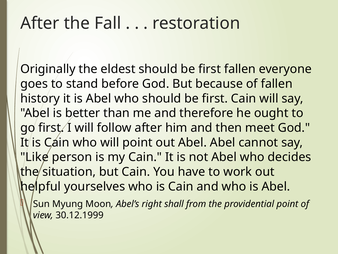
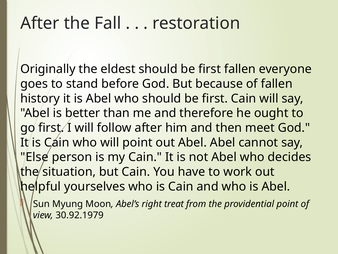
Like: Like -> Else
shall: shall -> treat
30.12.1999: 30.12.1999 -> 30.92.1979
